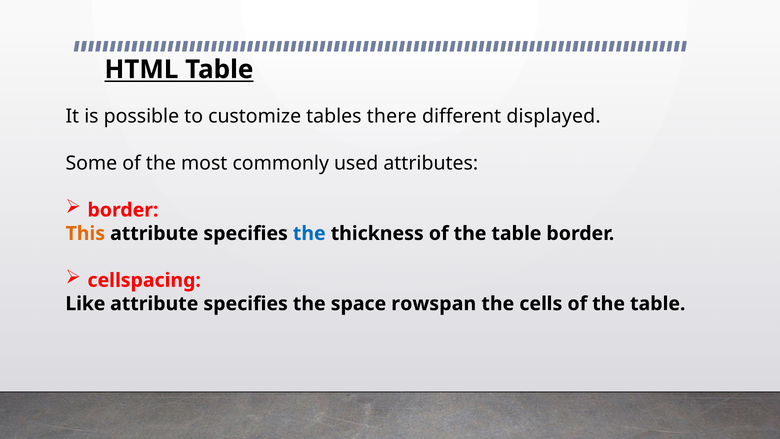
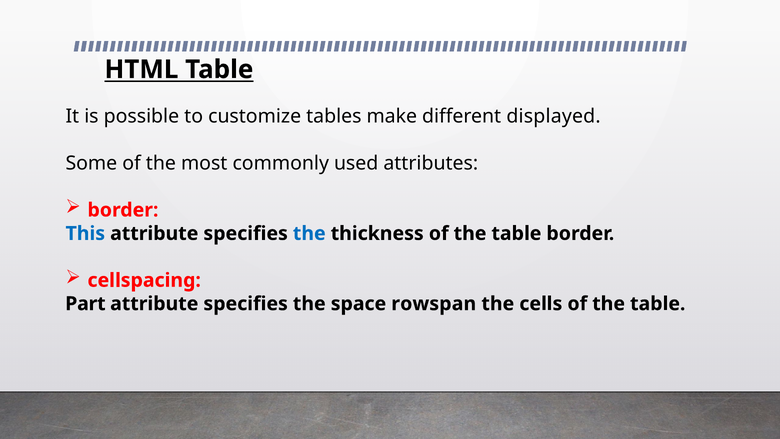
there: there -> make
This colour: orange -> blue
Like: Like -> Part
